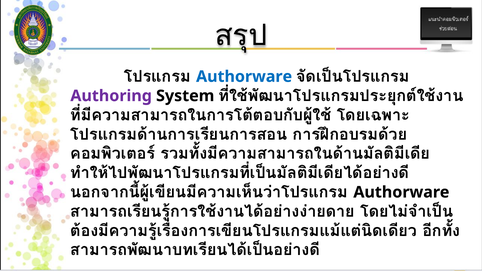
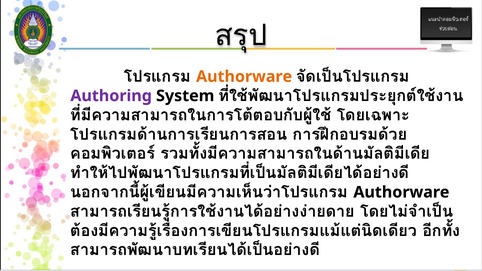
Authorware at (244, 77) colour: blue -> orange
